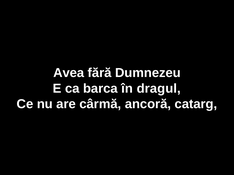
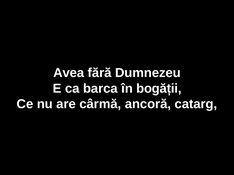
dragul: dragul -> bogății
